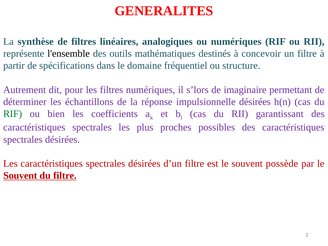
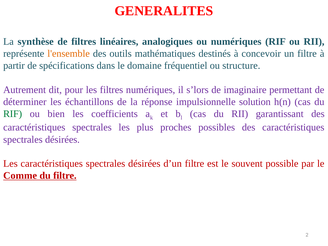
l'ensemble colour: black -> orange
impulsionnelle désirées: désirées -> solution
possède: possède -> possible
Souvent at (20, 176): Souvent -> Comme
